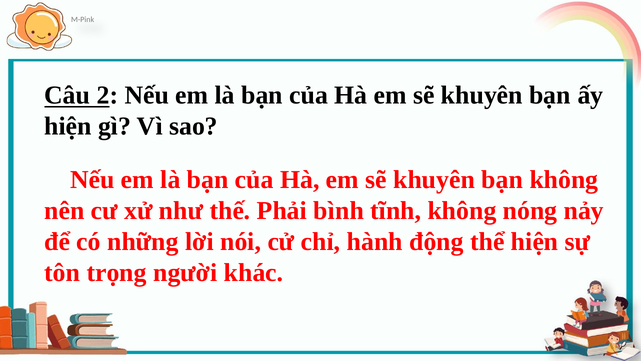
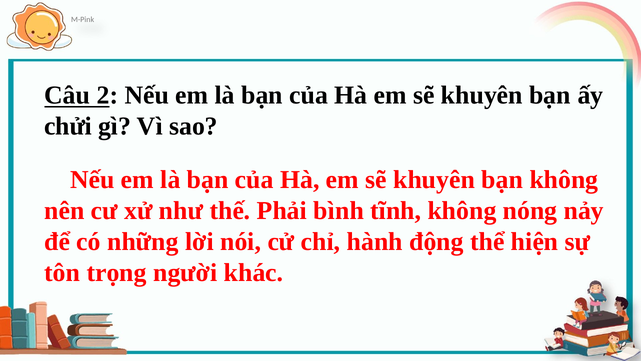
hiện at (68, 126): hiện -> chửi
